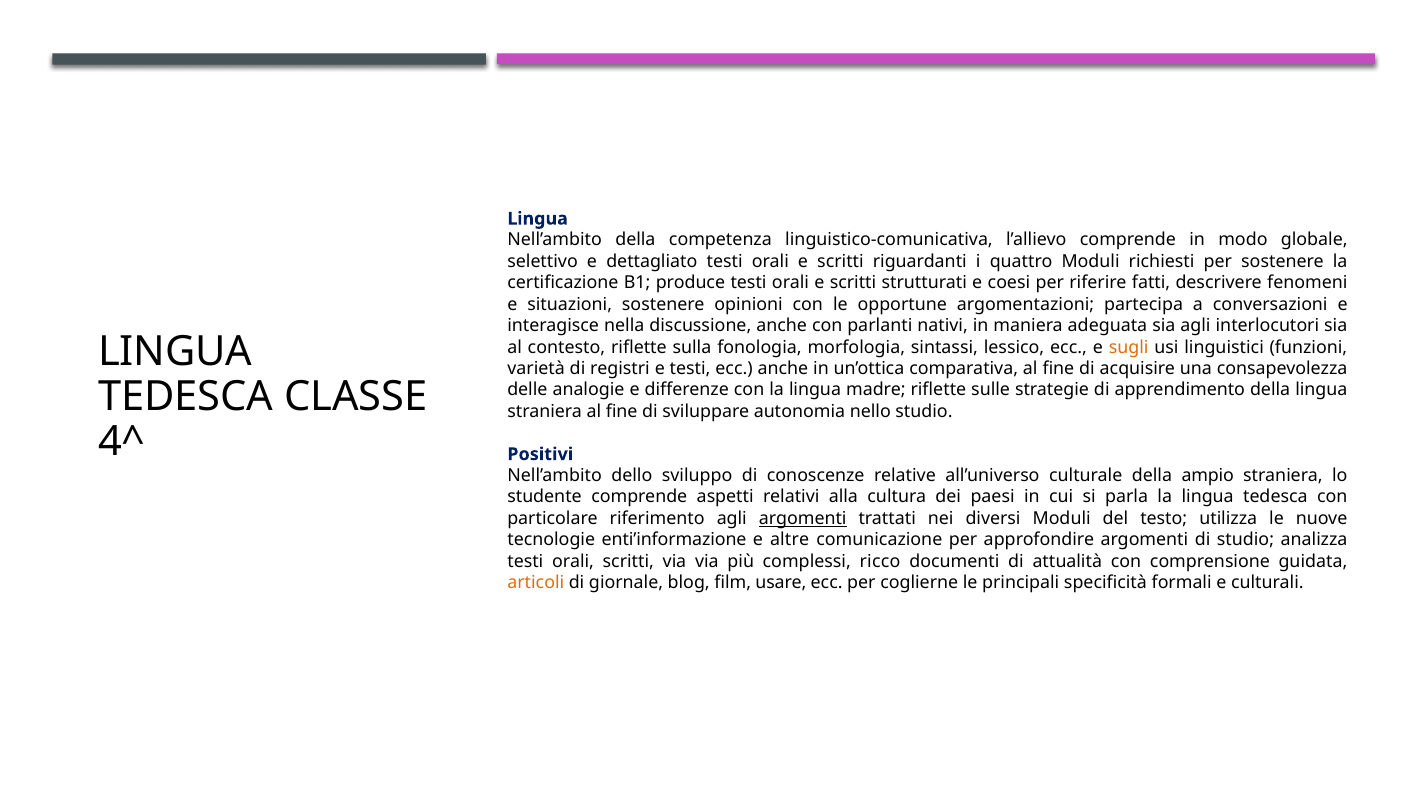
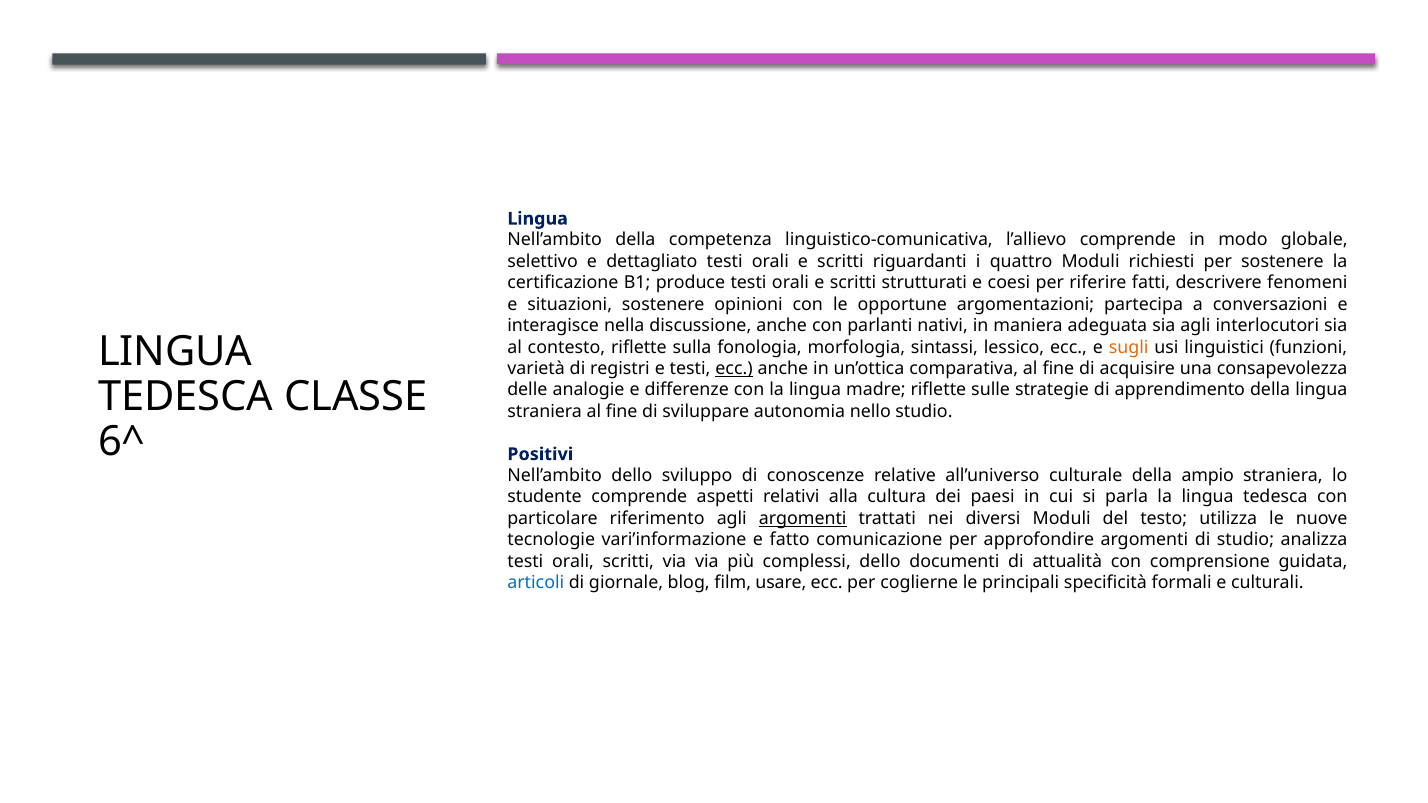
ecc at (734, 369) underline: none -> present
4^: 4^ -> 6^
enti’informazione: enti’informazione -> vari’informazione
altre: altre -> fatto
complessi ricco: ricco -> dello
articoli colour: orange -> blue
